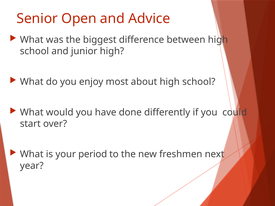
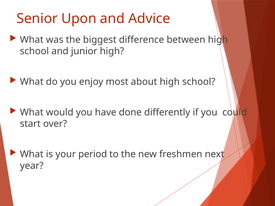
Open: Open -> Upon
